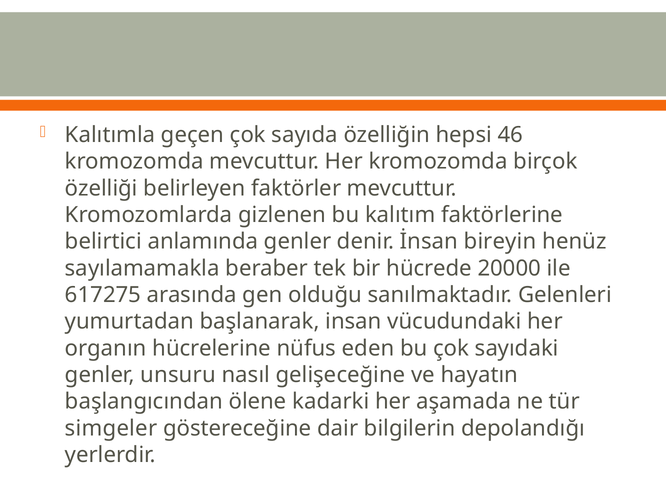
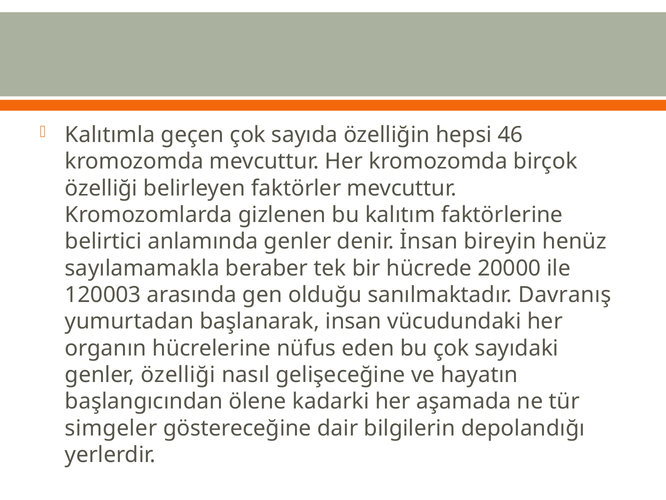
617275: 617275 -> 120003
Gelenleri: Gelenleri -> Davranış
genler unsuru: unsuru -> özelliği
